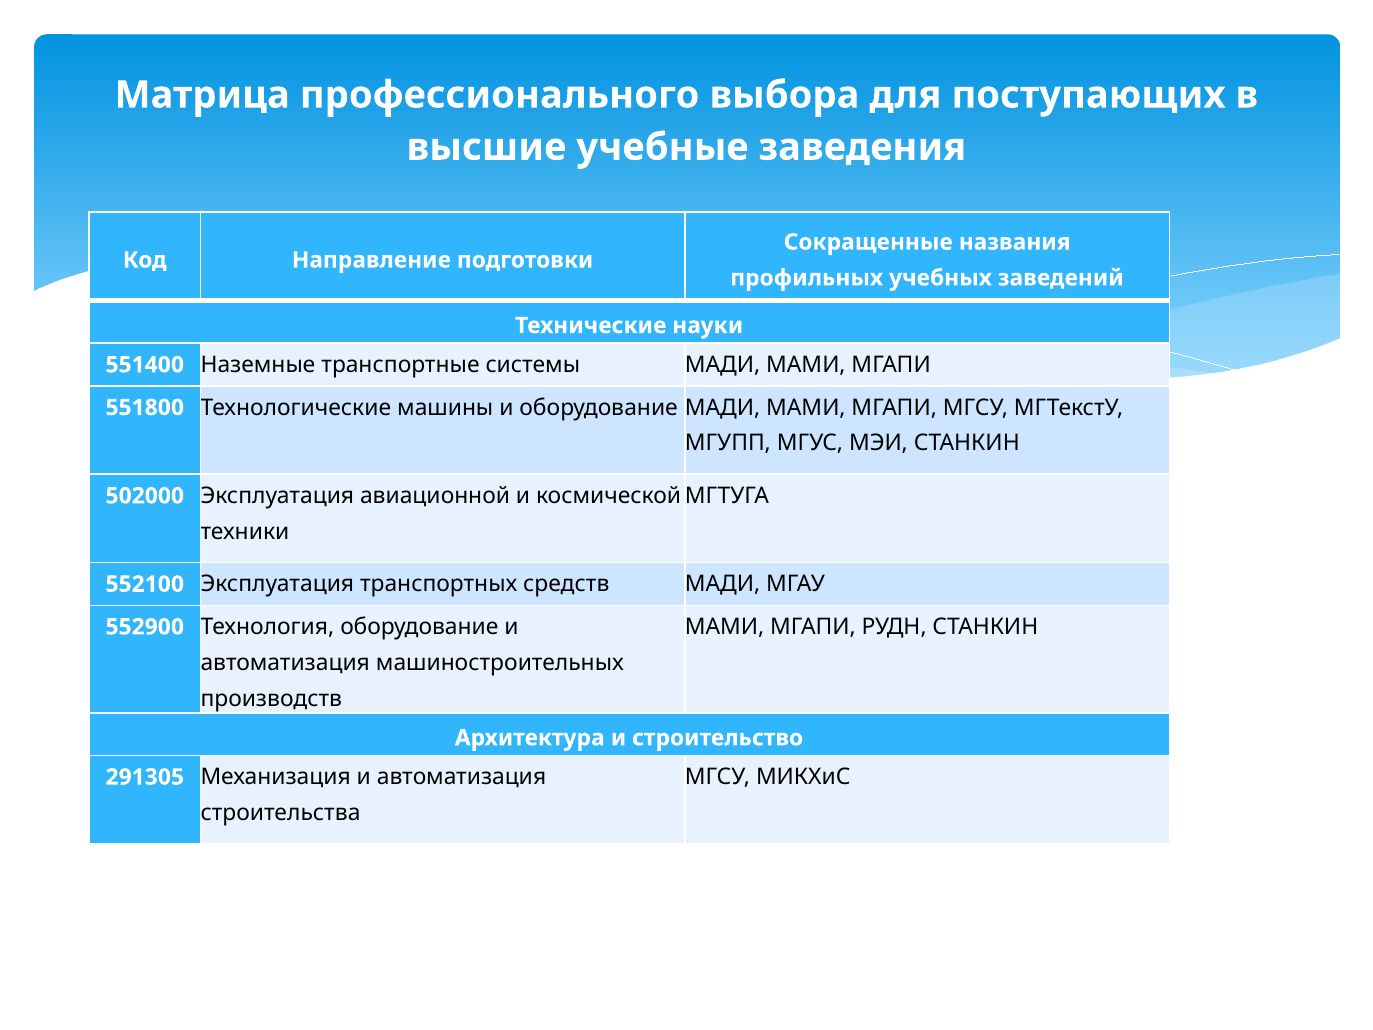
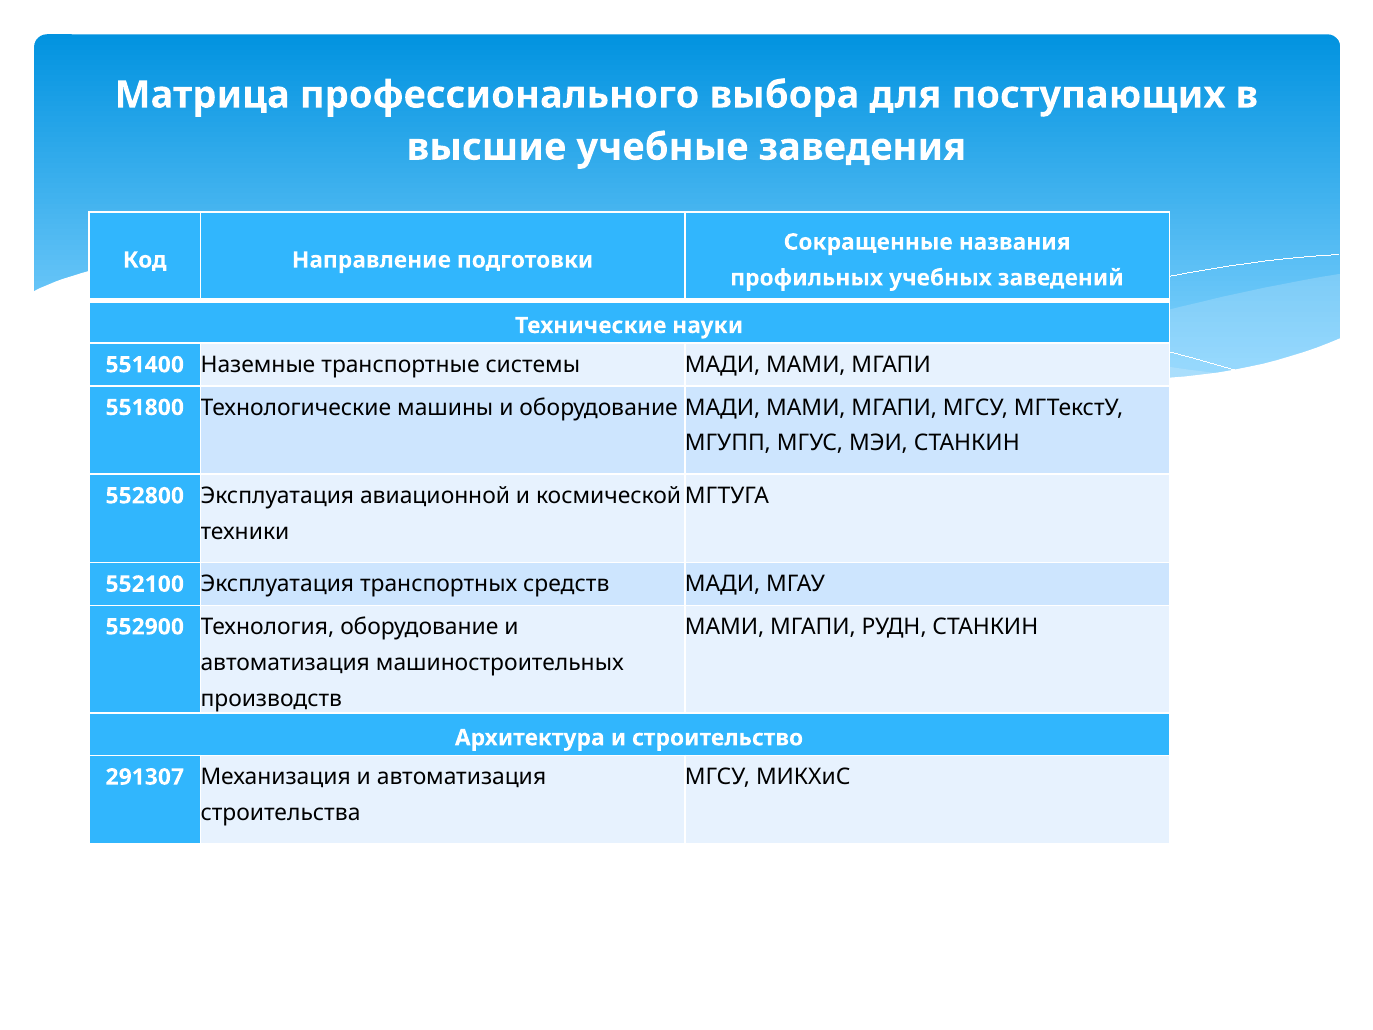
502000: 502000 -> 552800
291305: 291305 -> 291307
